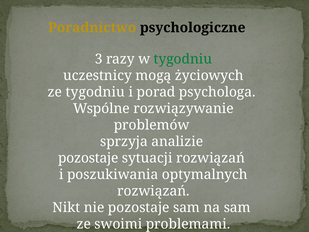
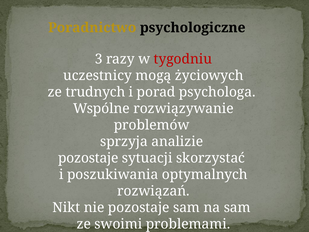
tygodniu at (183, 59) colour: green -> red
ze tygodniu: tygodniu -> trudnych
sytuacji rozwiązań: rozwiązań -> skorzystać
